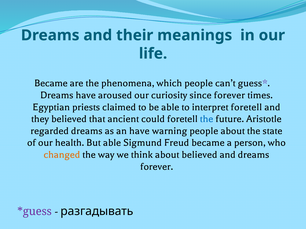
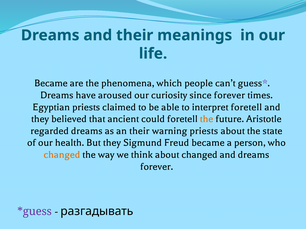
the at (207, 119) colour: blue -> orange
an have: have -> their
warning people: people -> priests
But able: able -> they
about believed: believed -> changed
